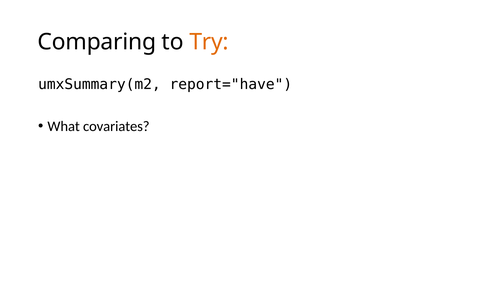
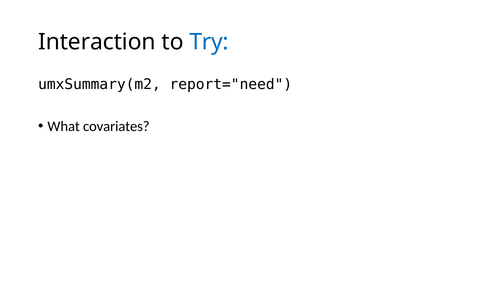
Comparing: Comparing -> Interaction
Try colour: orange -> blue
report="have: report="have -> report="need
